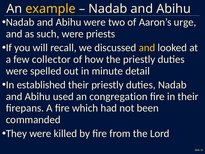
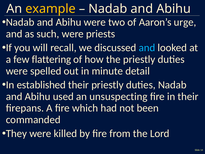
and at (147, 48) colour: yellow -> light blue
collector: collector -> flattering
congregation: congregation -> unsuspecting
